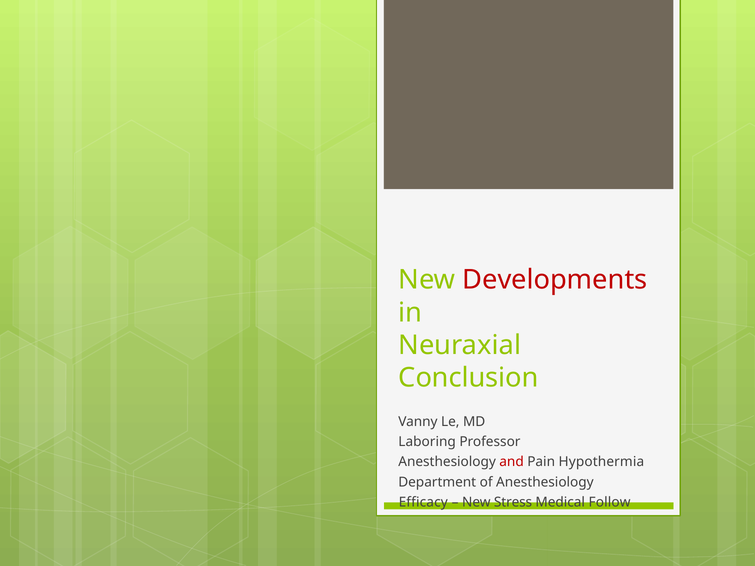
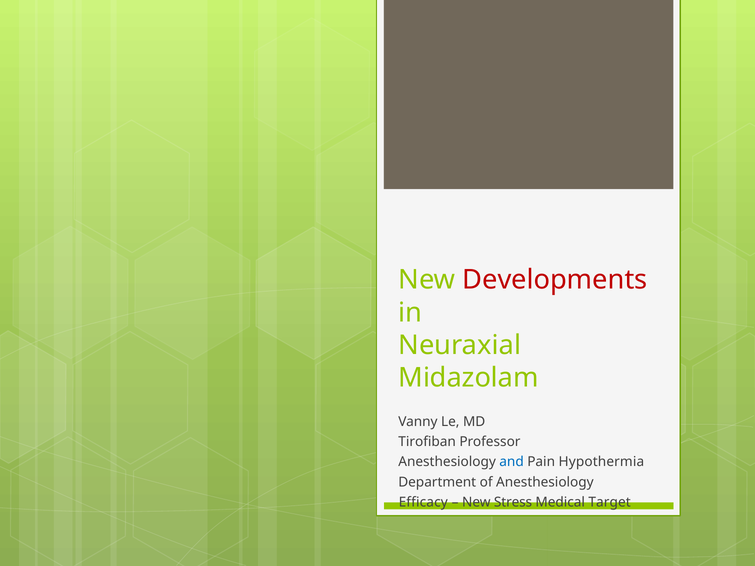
Conclusion: Conclusion -> Midazolam
Laboring: Laboring -> Tirofiban
and colour: red -> blue
Follow: Follow -> Target
